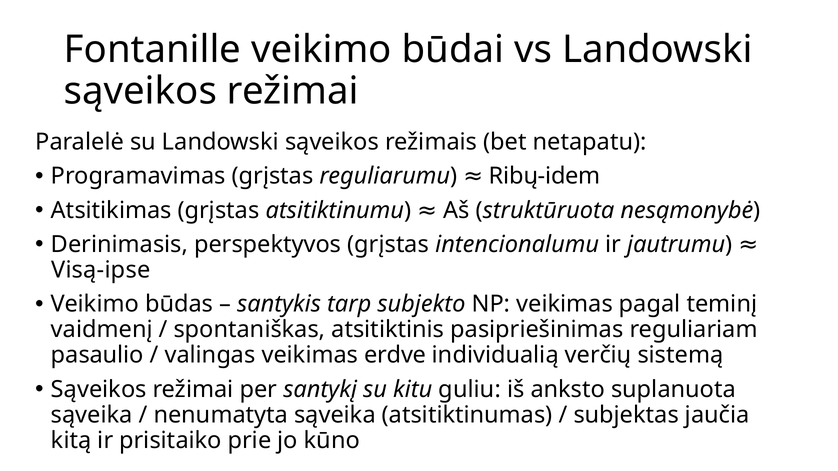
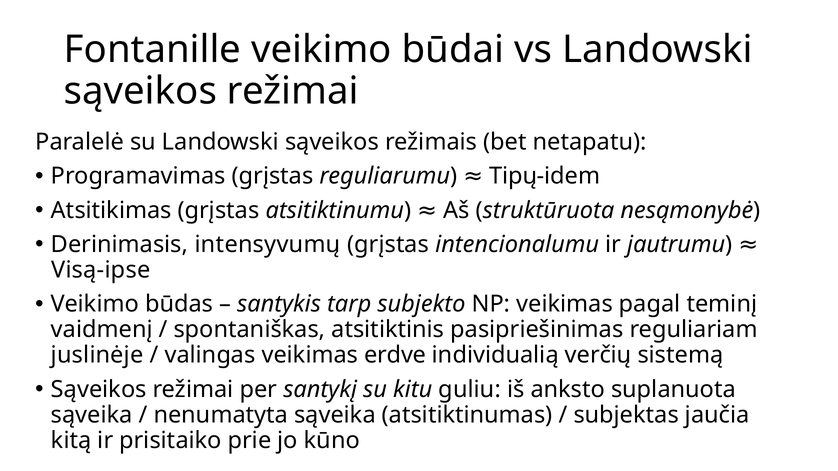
Ribų-idem: Ribų-idem -> Tipų-idem
perspektyvos: perspektyvos -> intensyvumų
pasaulio: pasaulio -> juslinėje
